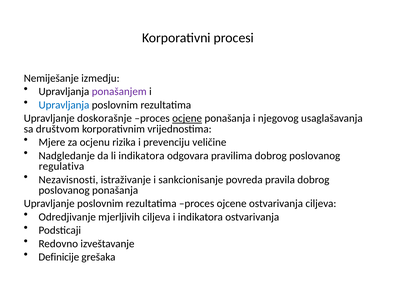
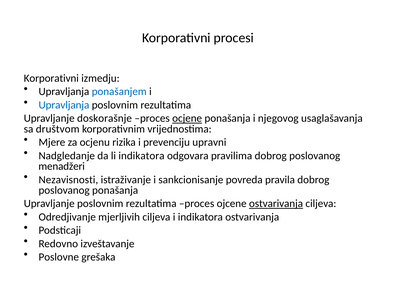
Nemiješanje at (51, 78): Nemiješanje -> Korporativni
ponašanjem colour: purple -> blue
veličine: veličine -> upravni
regulativa: regulativa -> menadžeri
ostvarivanja at (276, 204) underline: none -> present
Definicije: Definicije -> Poslovne
